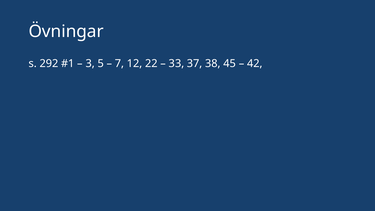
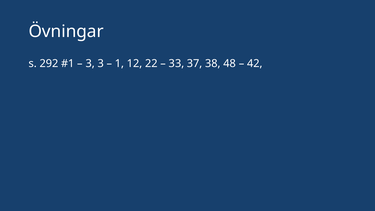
3 5: 5 -> 3
7: 7 -> 1
45: 45 -> 48
